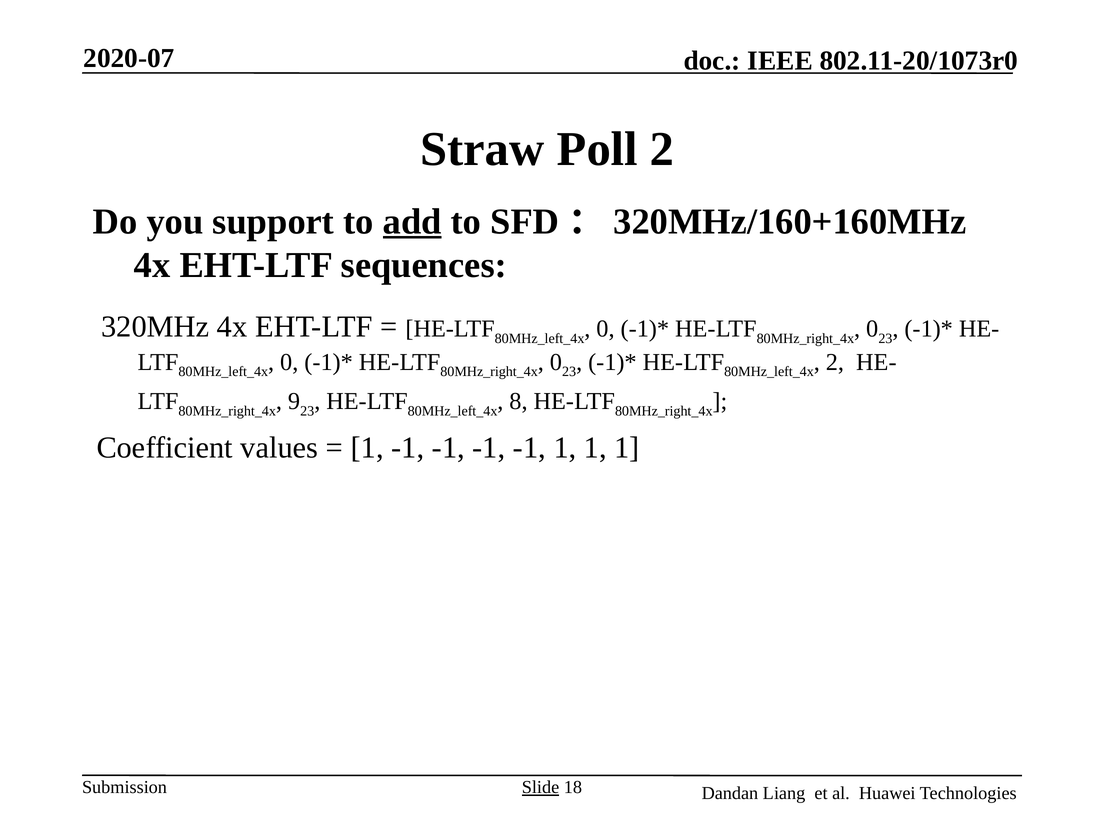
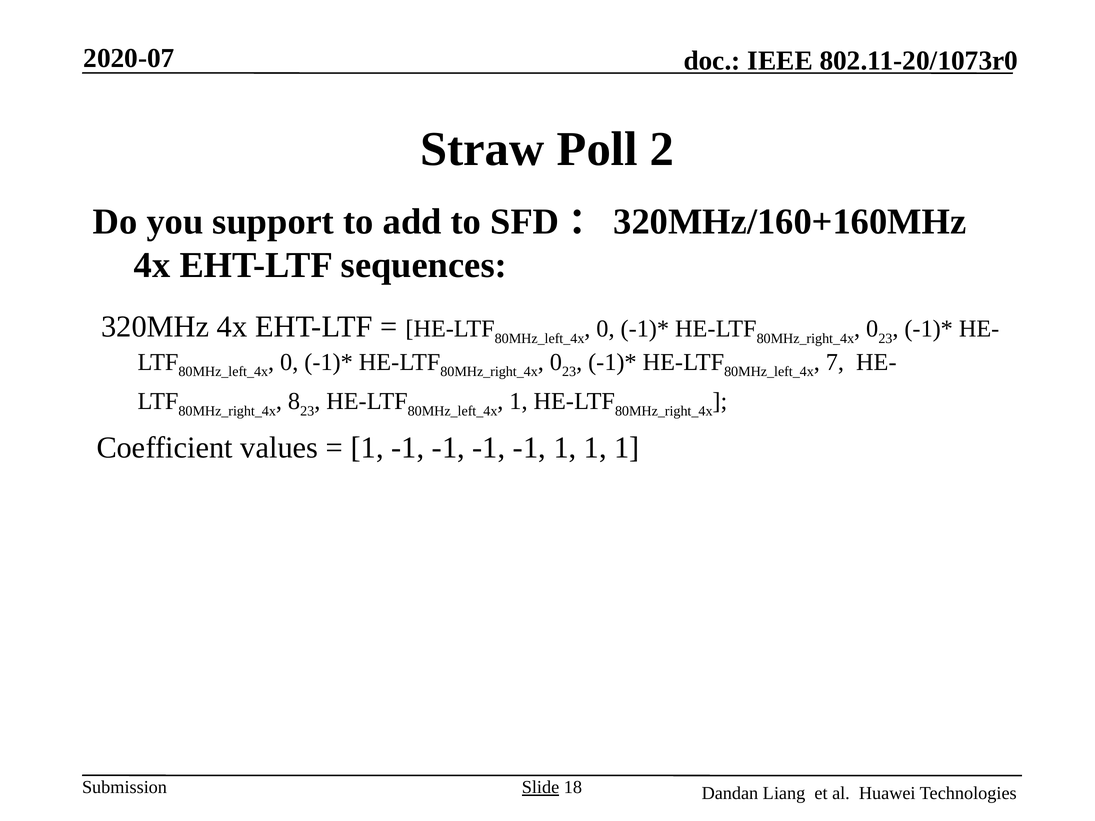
add underline: present -> none
2 at (835, 362): 2 -> 7
9: 9 -> 8
8 at (518, 402): 8 -> 1
